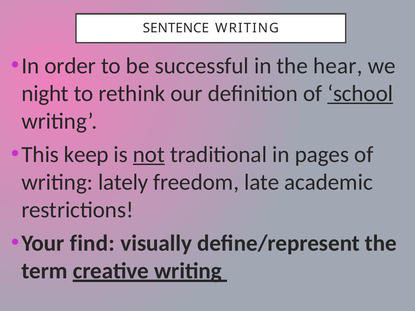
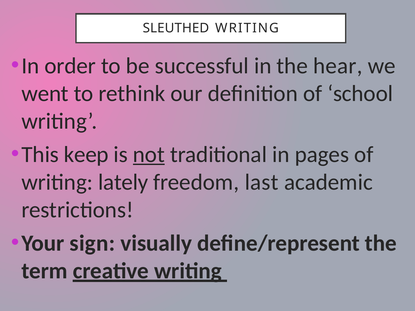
SENTENCE: SENTENCE -> SLEUTHED
night: night -> went
school underline: present -> none
late: late -> last
find: find -> sign
